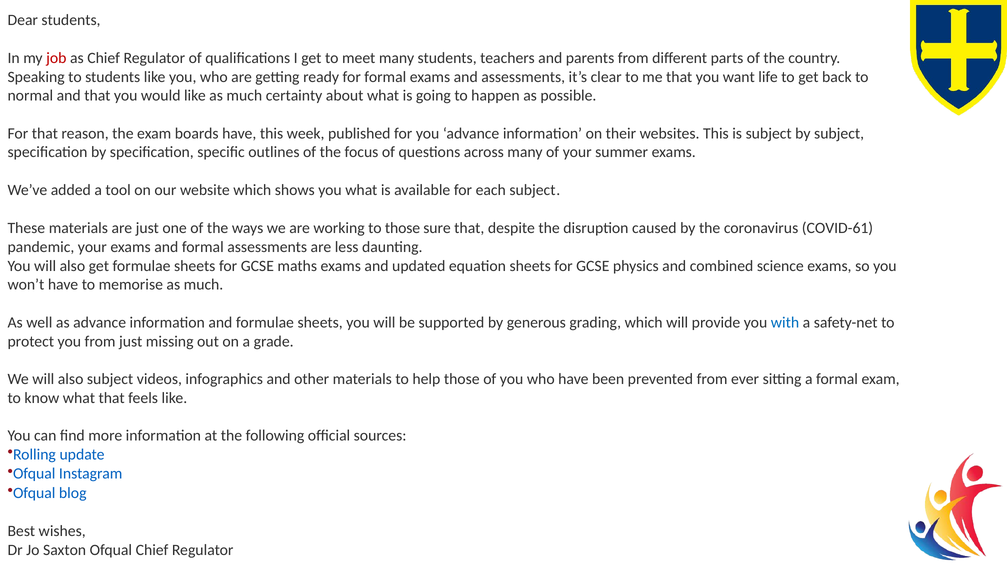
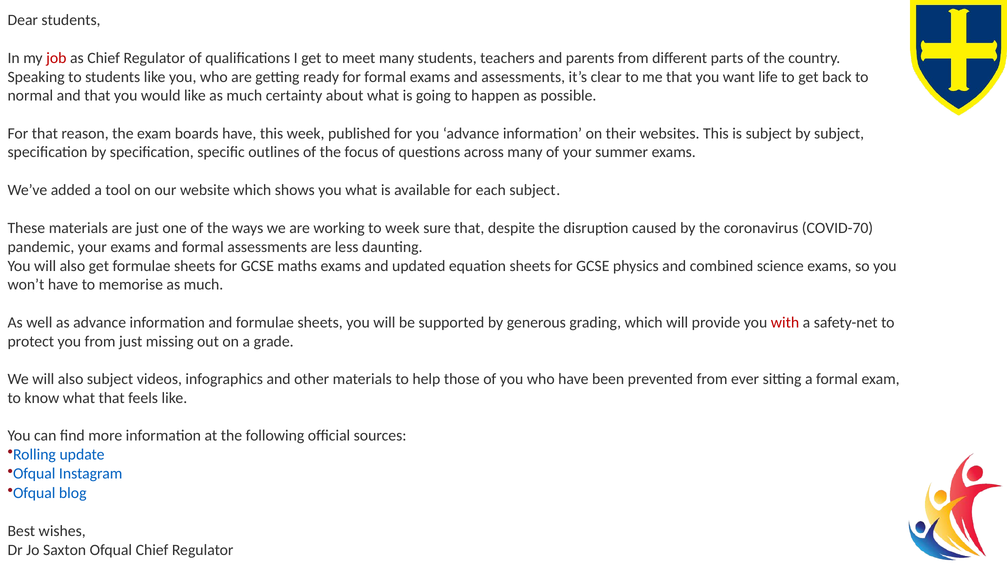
to those: those -> week
COVID-61: COVID-61 -> COVID-70
with colour: blue -> red
